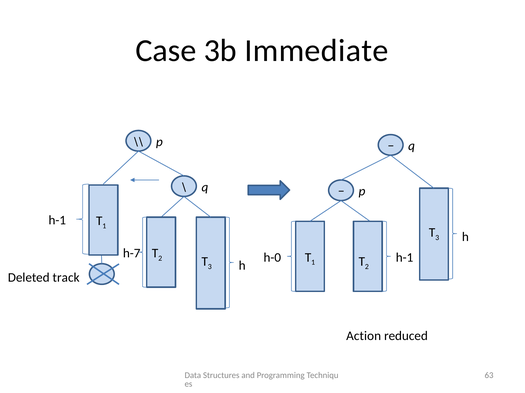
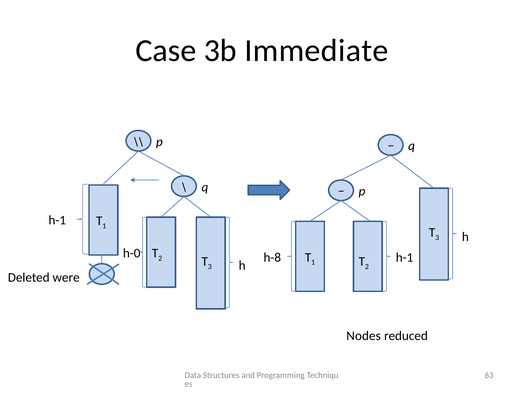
h-7: h-7 -> h-0
h-0: h-0 -> h-8
track: track -> were
Action: Action -> Nodes
